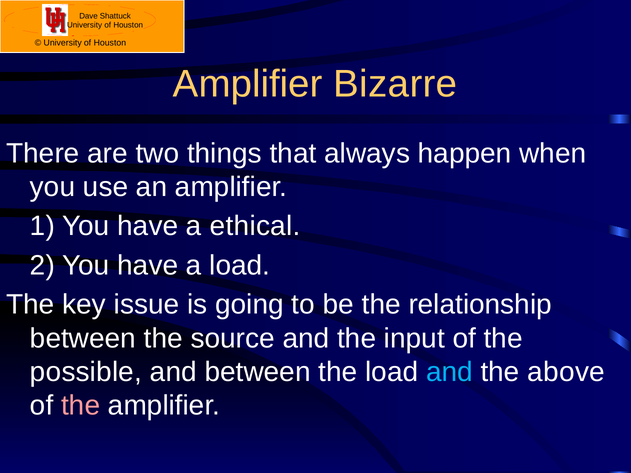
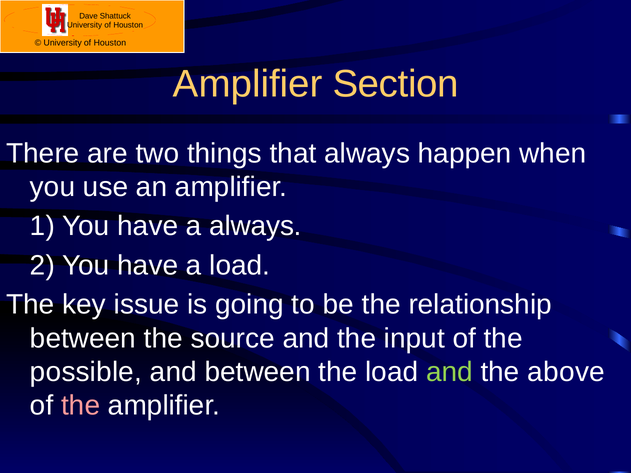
Bizarre: Bizarre -> Section
a ethical: ethical -> always
and at (449, 372) colour: light blue -> light green
